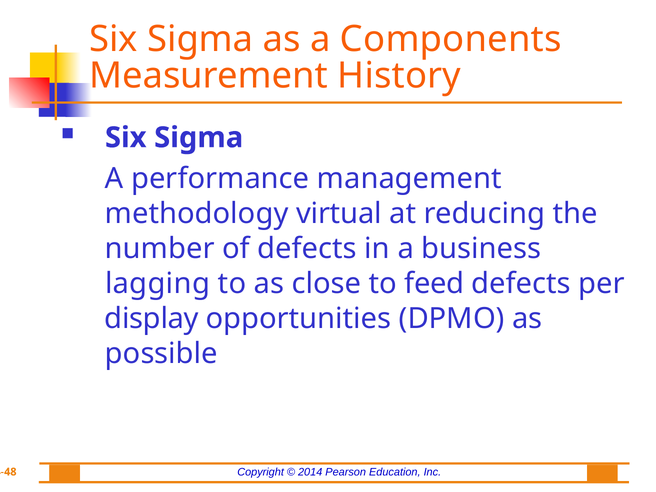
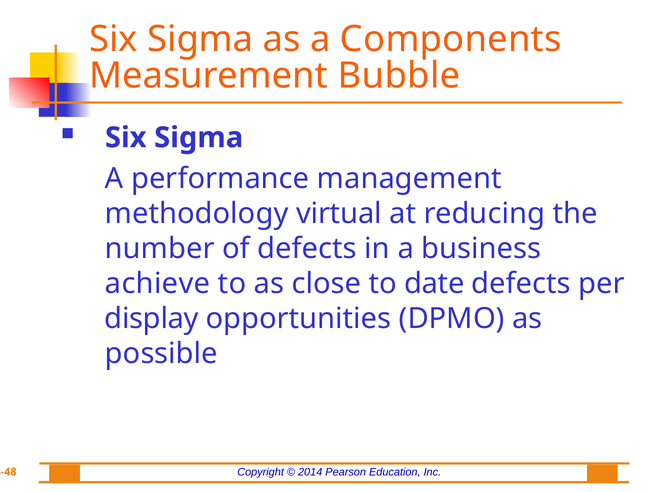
History: History -> Bubble
lagging: lagging -> achieve
feed: feed -> date
